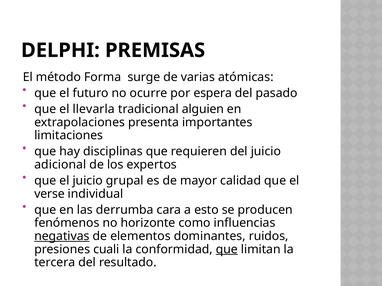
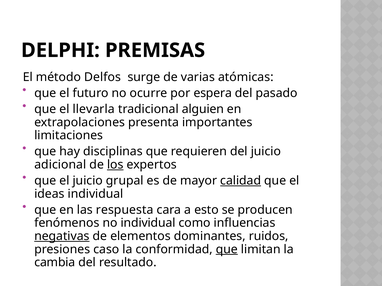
Forma: Forma -> Delfos
los underline: none -> present
calidad underline: none -> present
verse: verse -> ideas
derrumba: derrumba -> respuesta
no horizonte: horizonte -> individual
cuali: cuali -> caso
tercera: tercera -> cambia
